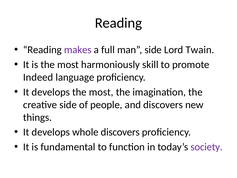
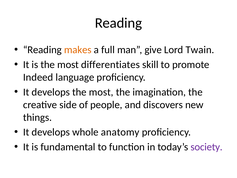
makes colour: purple -> orange
man side: side -> give
harmoniously: harmoniously -> differentiates
whole discovers: discovers -> anatomy
